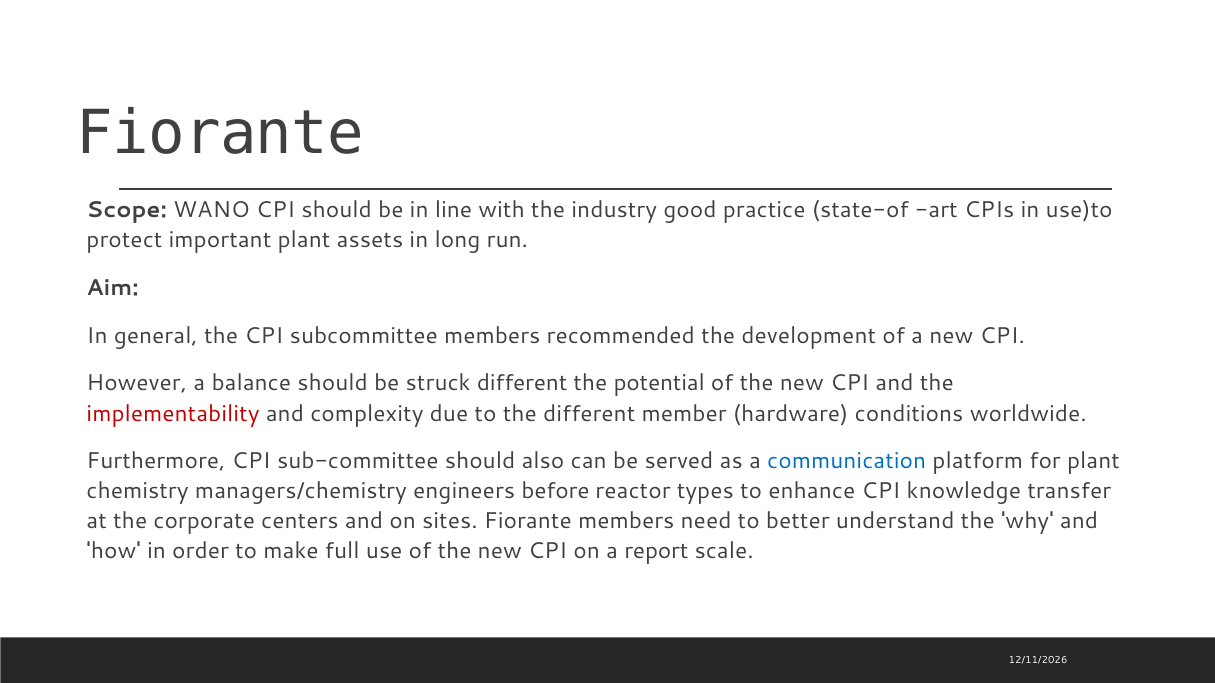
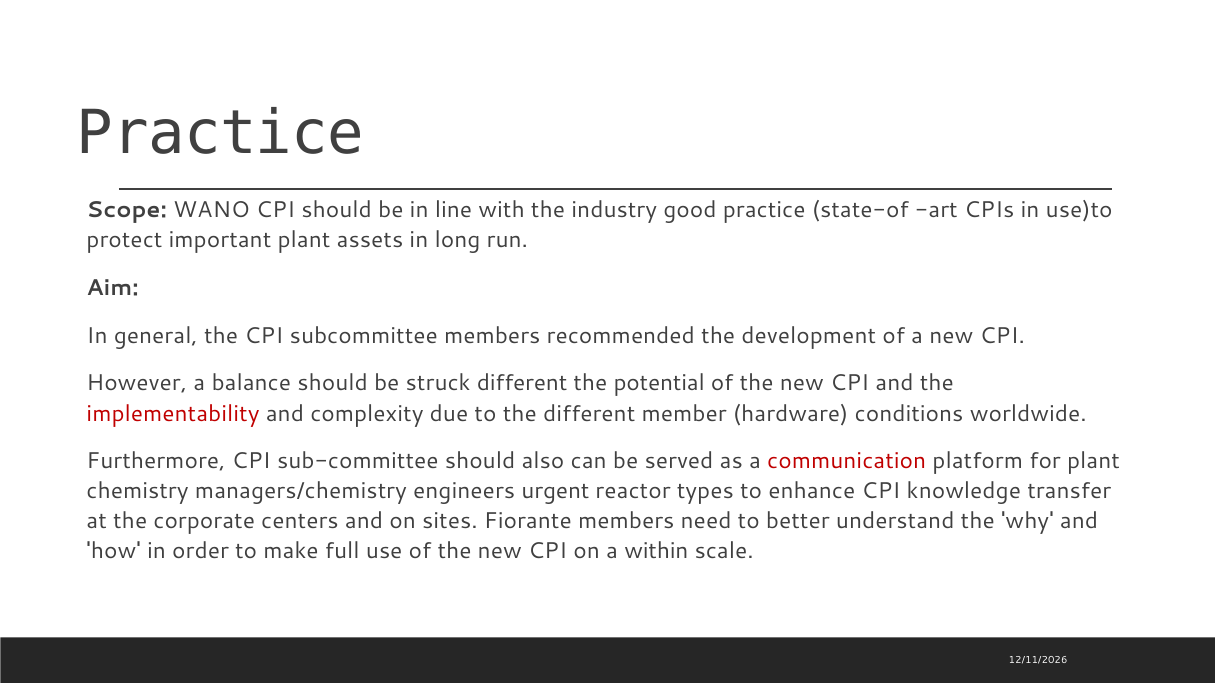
Fiorante at (220, 133): Fiorante -> Practice
communication colour: blue -> red
before: before -> urgent
report: report -> within
